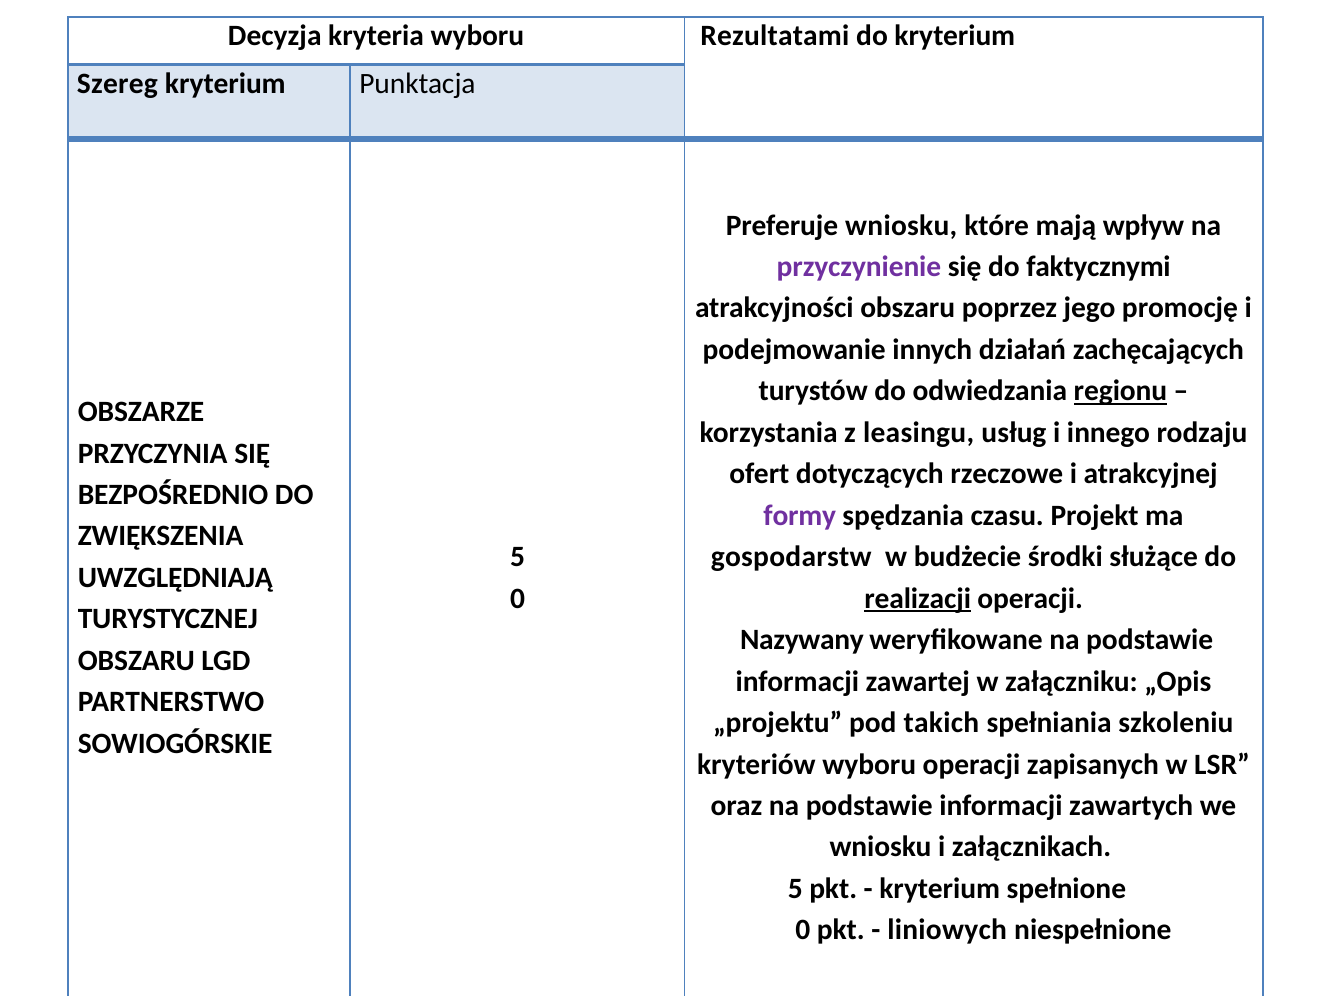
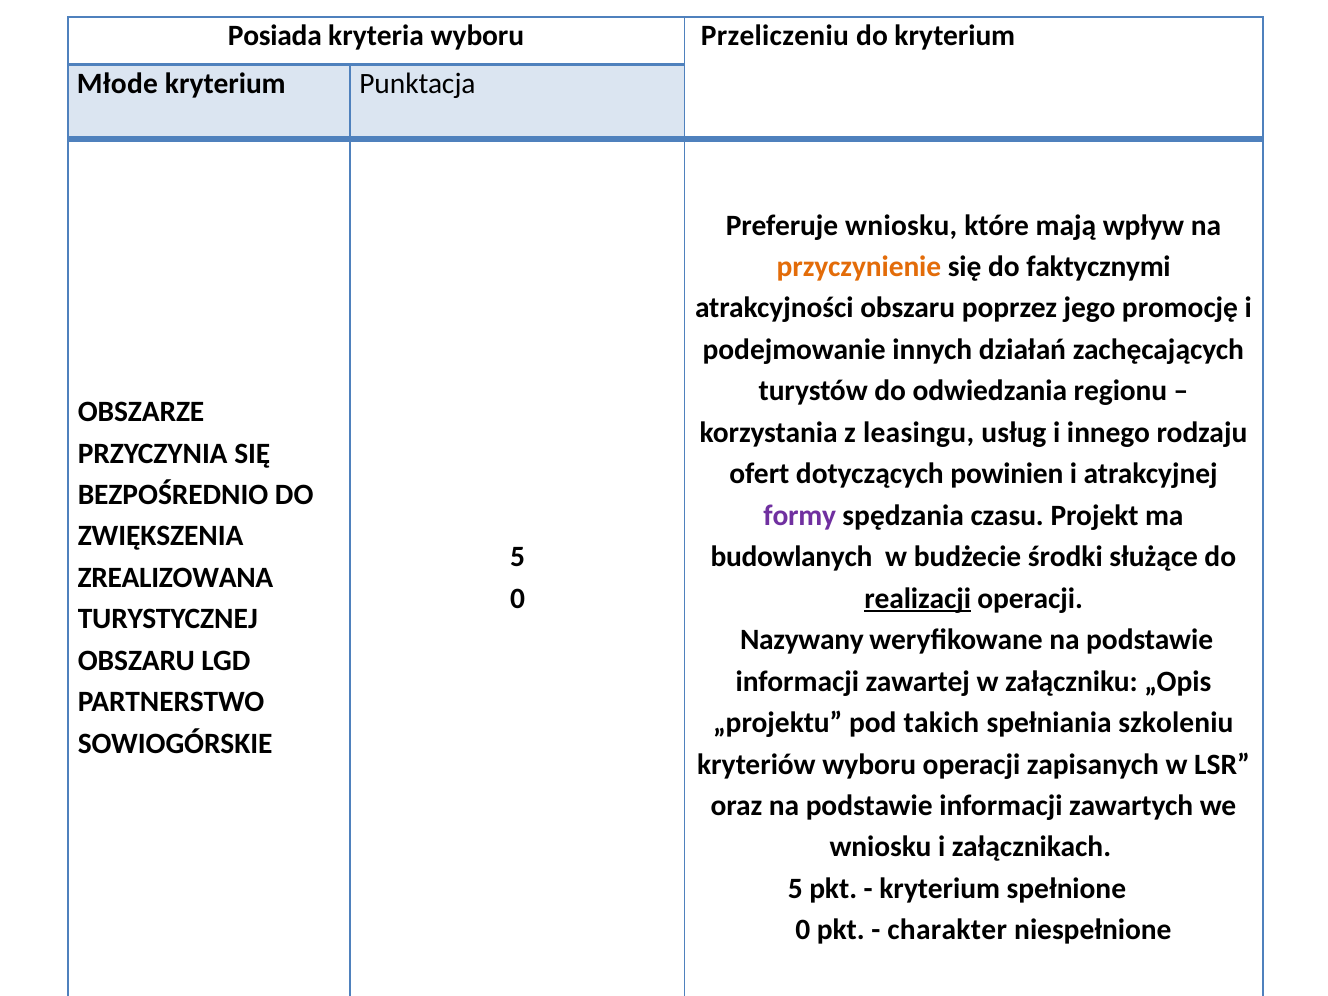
Decyzja: Decyzja -> Posiada
Rezultatami: Rezultatami -> Przeliczeniu
Szereg: Szereg -> Młode
przyczynienie colour: purple -> orange
regionu underline: present -> none
rzeczowe: rzeczowe -> powinien
gospodarstw: gospodarstw -> budowlanych
UWZGLĘDNIAJĄ: UWZGLĘDNIAJĄ -> ZREALIZOWANA
liniowych: liniowych -> charakter
